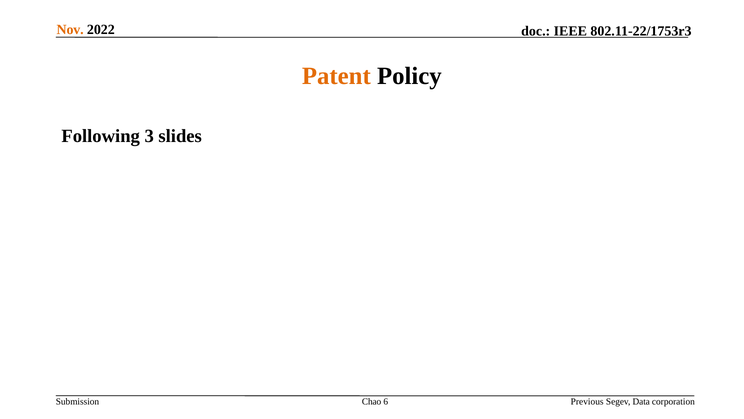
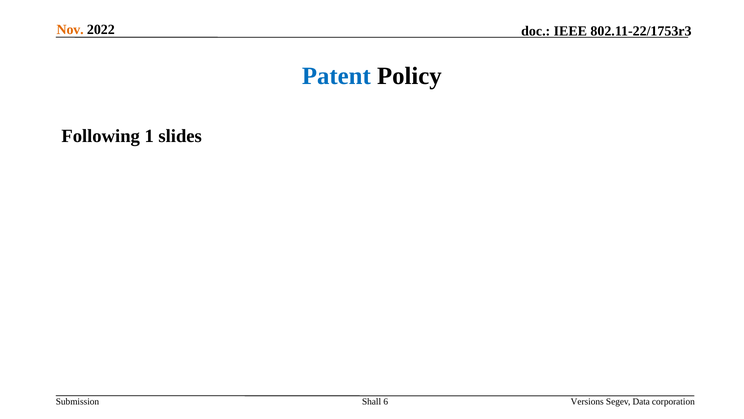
Patent colour: orange -> blue
3: 3 -> 1
Chao: Chao -> Shall
Previous: Previous -> Versions
